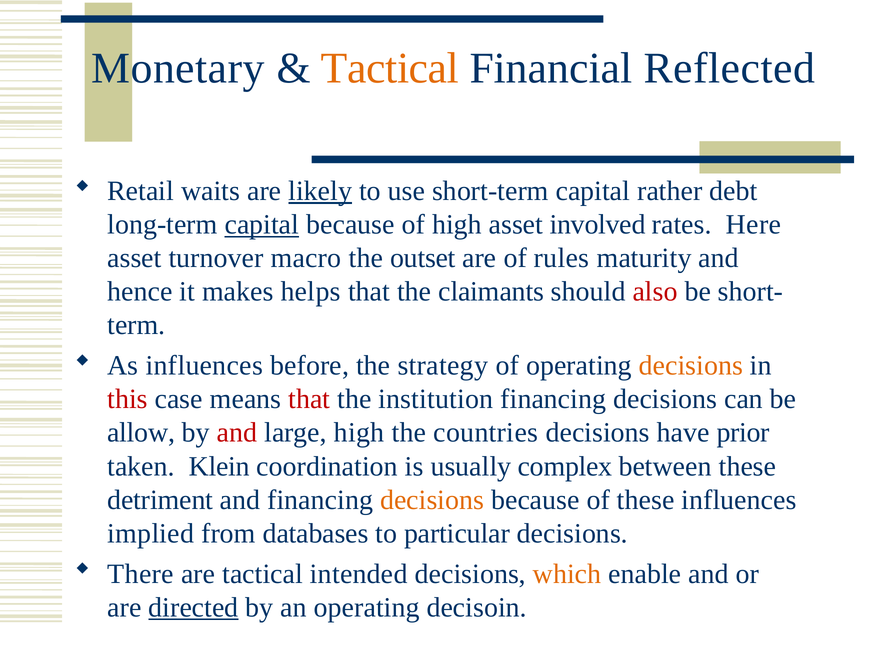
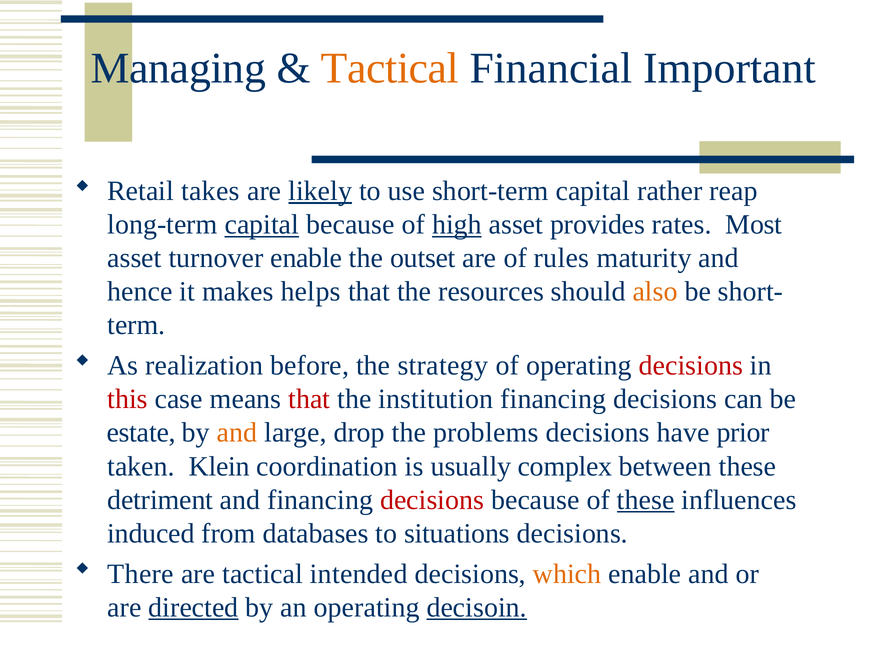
Monetary: Monetary -> Managing
Reflected: Reflected -> Important
waits: waits -> takes
debt: debt -> reap
high at (457, 225) underline: none -> present
involved: involved -> provides
Here: Here -> Most
turnover macro: macro -> enable
claimants: claimants -> resources
also colour: red -> orange
As influences: influences -> realization
decisions at (691, 366) colour: orange -> red
allow: allow -> estate
and at (237, 433) colour: red -> orange
large high: high -> drop
countries: countries -> problems
decisions at (432, 500) colour: orange -> red
these at (646, 500) underline: none -> present
implied: implied -> induced
particular: particular -> situations
decisoin underline: none -> present
